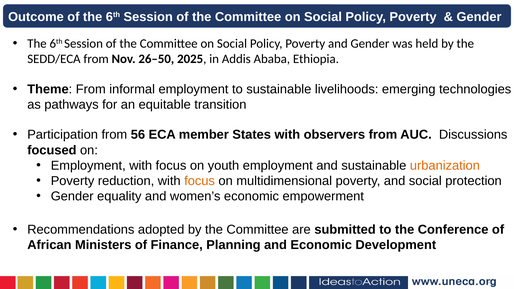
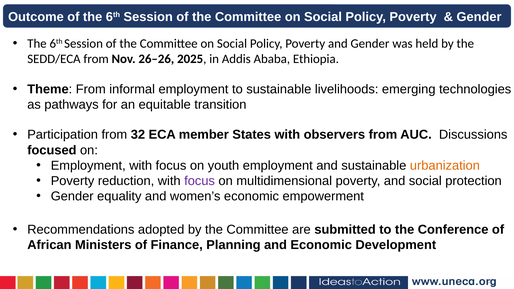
26–50: 26–50 -> 26–26
56: 56 -> 32
focus at (200, 181) colour: orange -> purple
